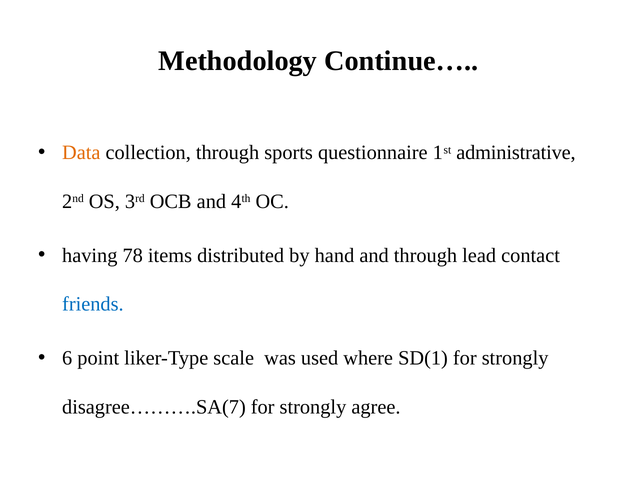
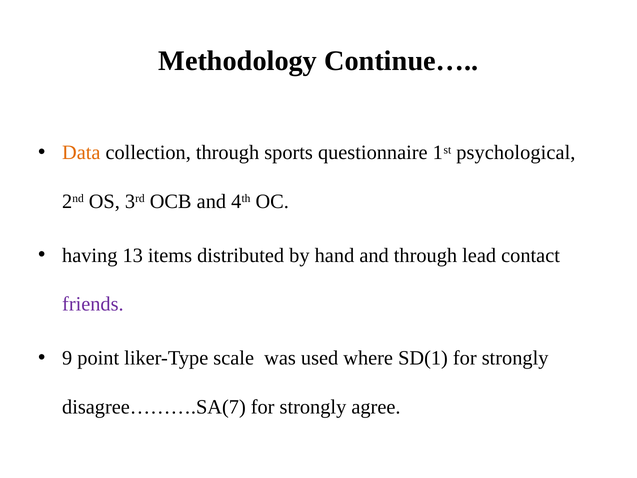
administrative: administrative -> psychological
78: 78 -> 13
friends colour: blue -> purple
6: 6 -> 9
